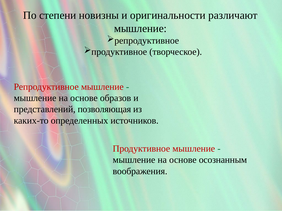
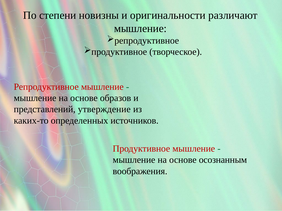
позволяющая: позволяющая -> утверждение
